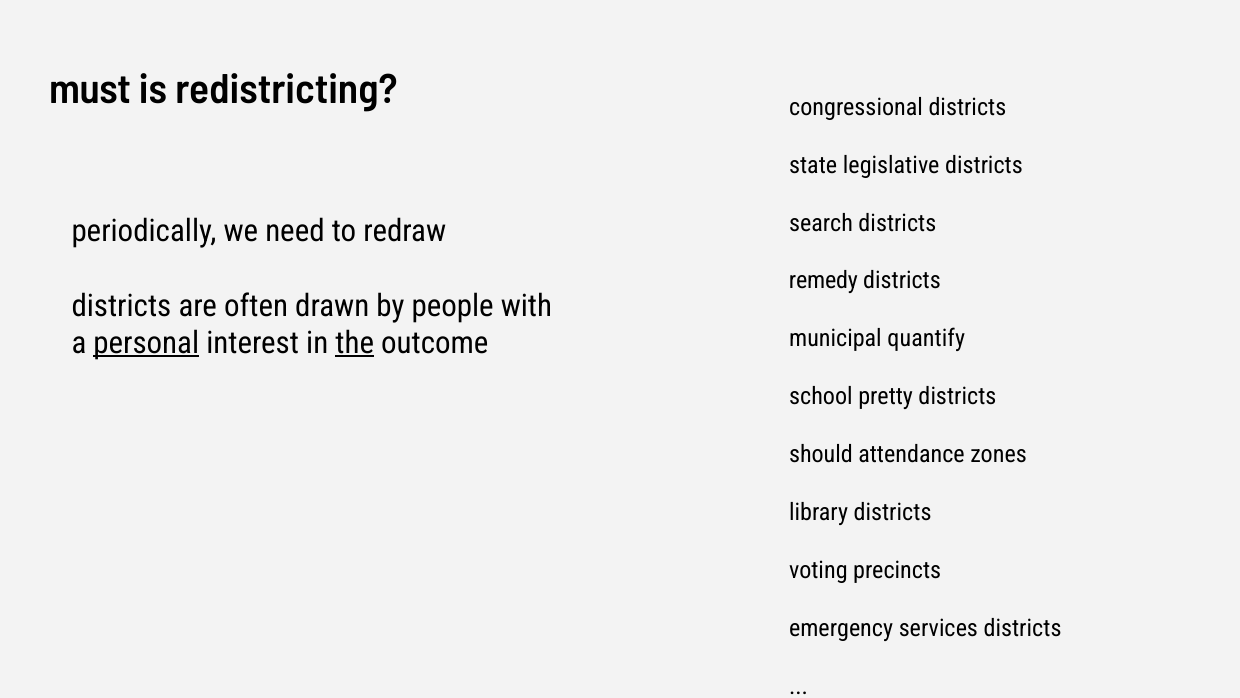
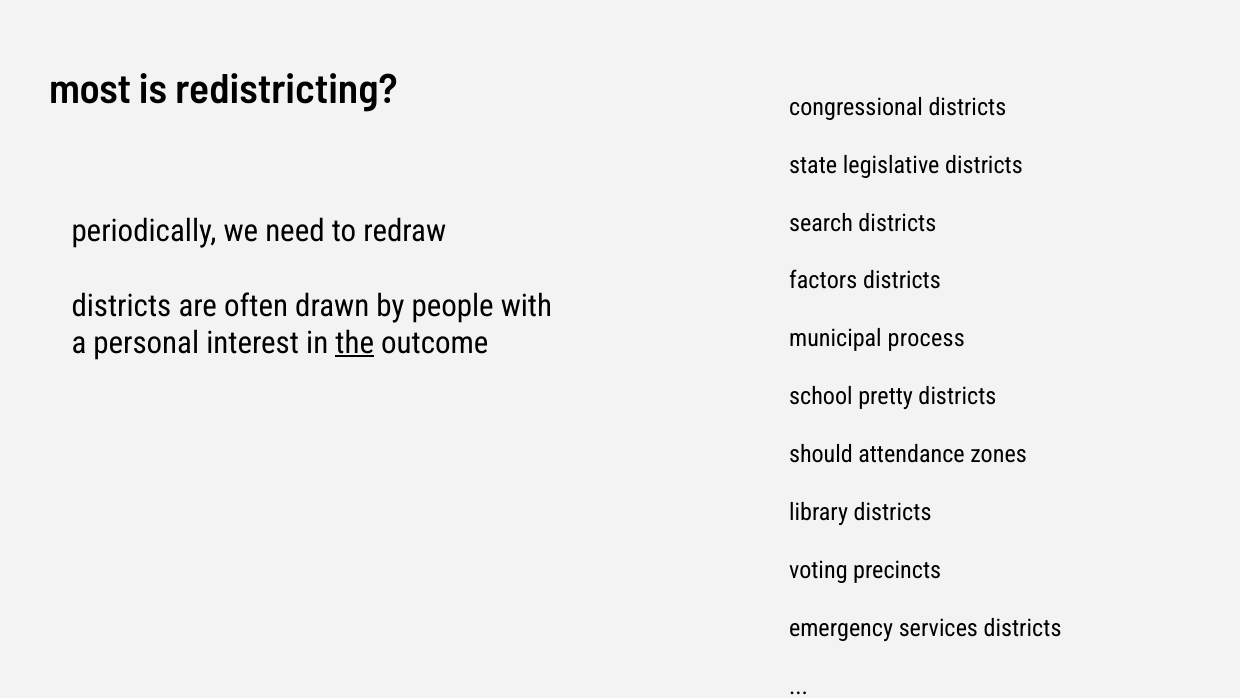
must: must -> most
remedy: remedy -> factors
quantify: quantify -> process
personal underline: present -> none
